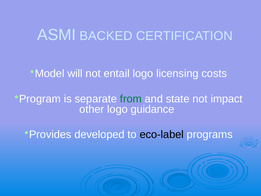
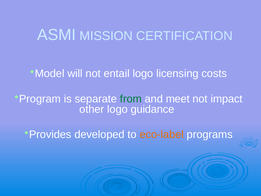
BACKED: BACKED -> MISSION
state: state -> meet
eco-label colour: black -> orange
